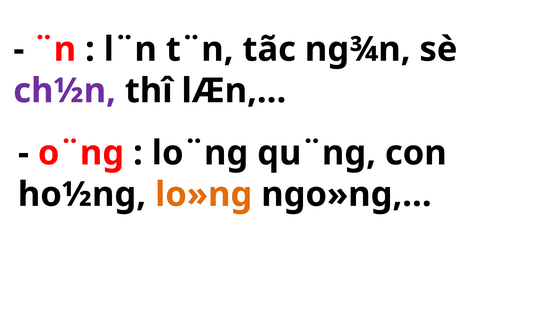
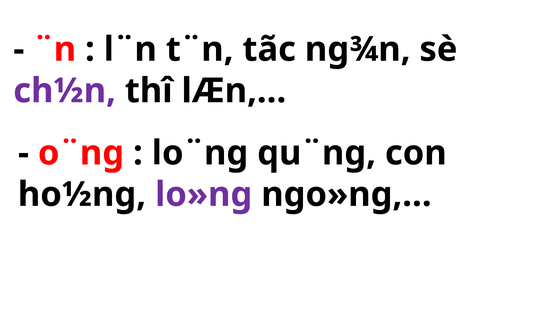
lo»ng colour: orange -> purple
